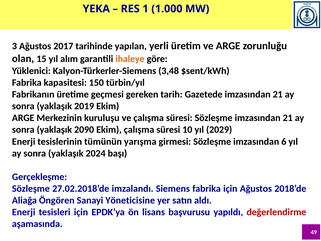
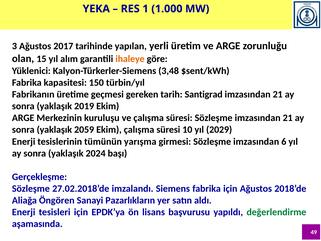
Gazetede: Gazetede -> Santigrad
2090: 2090 -> 2059
Yöneticisine: Yöneticisine -> Pazarlıkların
değerlendirme colour: red -> green
